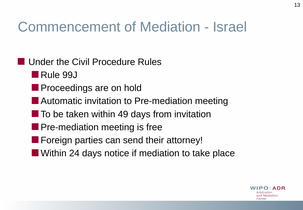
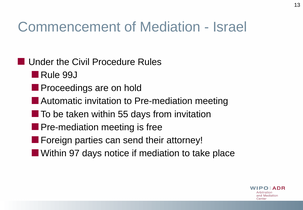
49: 49 -> 55
24: 24 -> 97
